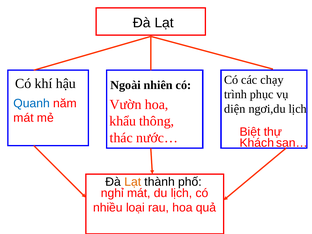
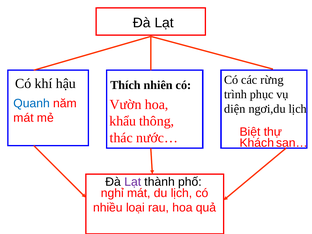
Ngoài: Ngoài -> Thích
chạy: chạy -> rừng
Lạt at (133, 182) colour: orange -> purple
